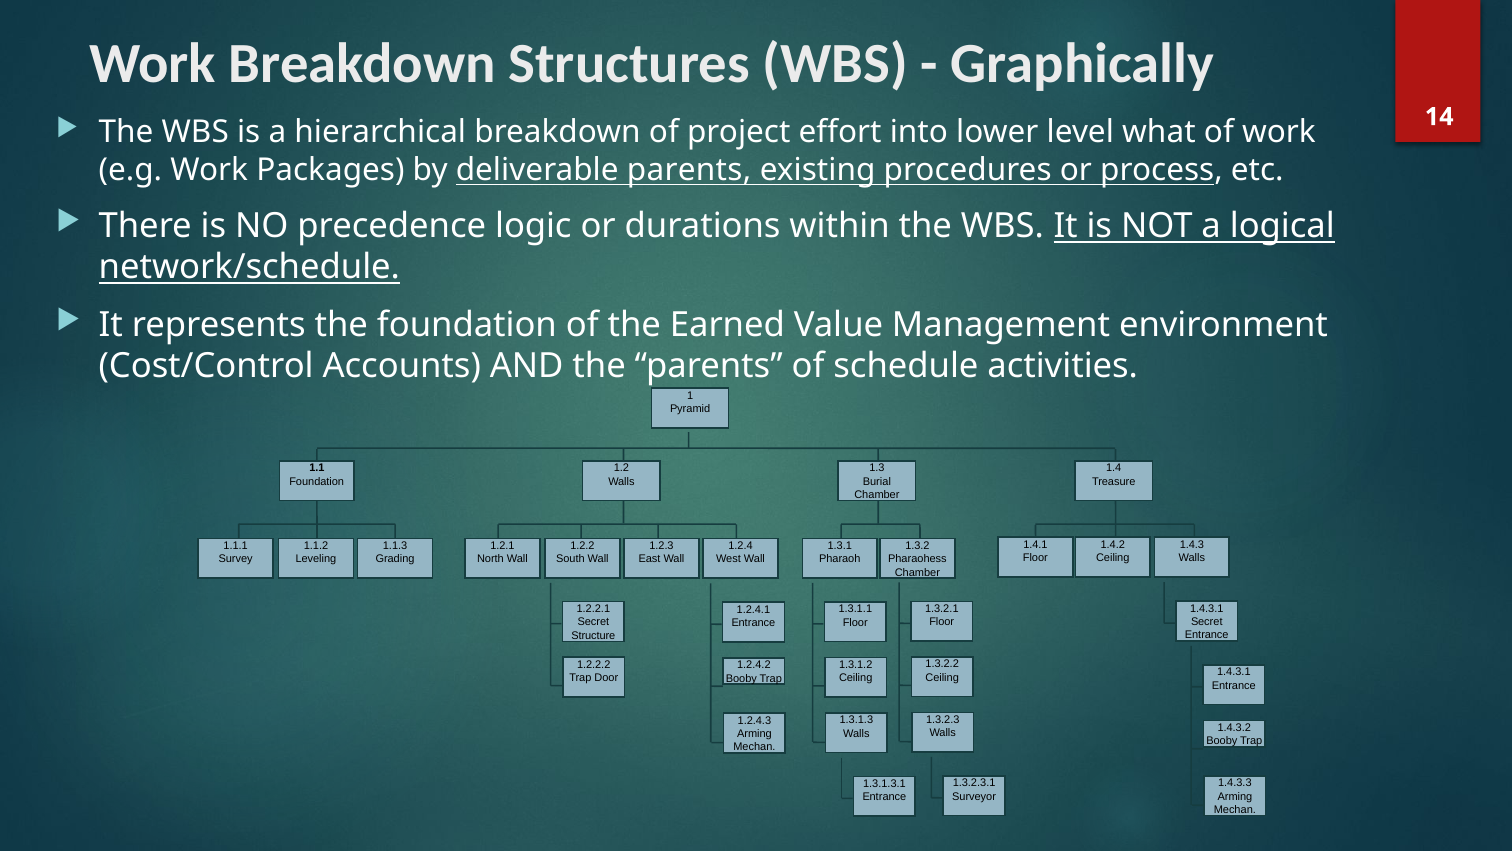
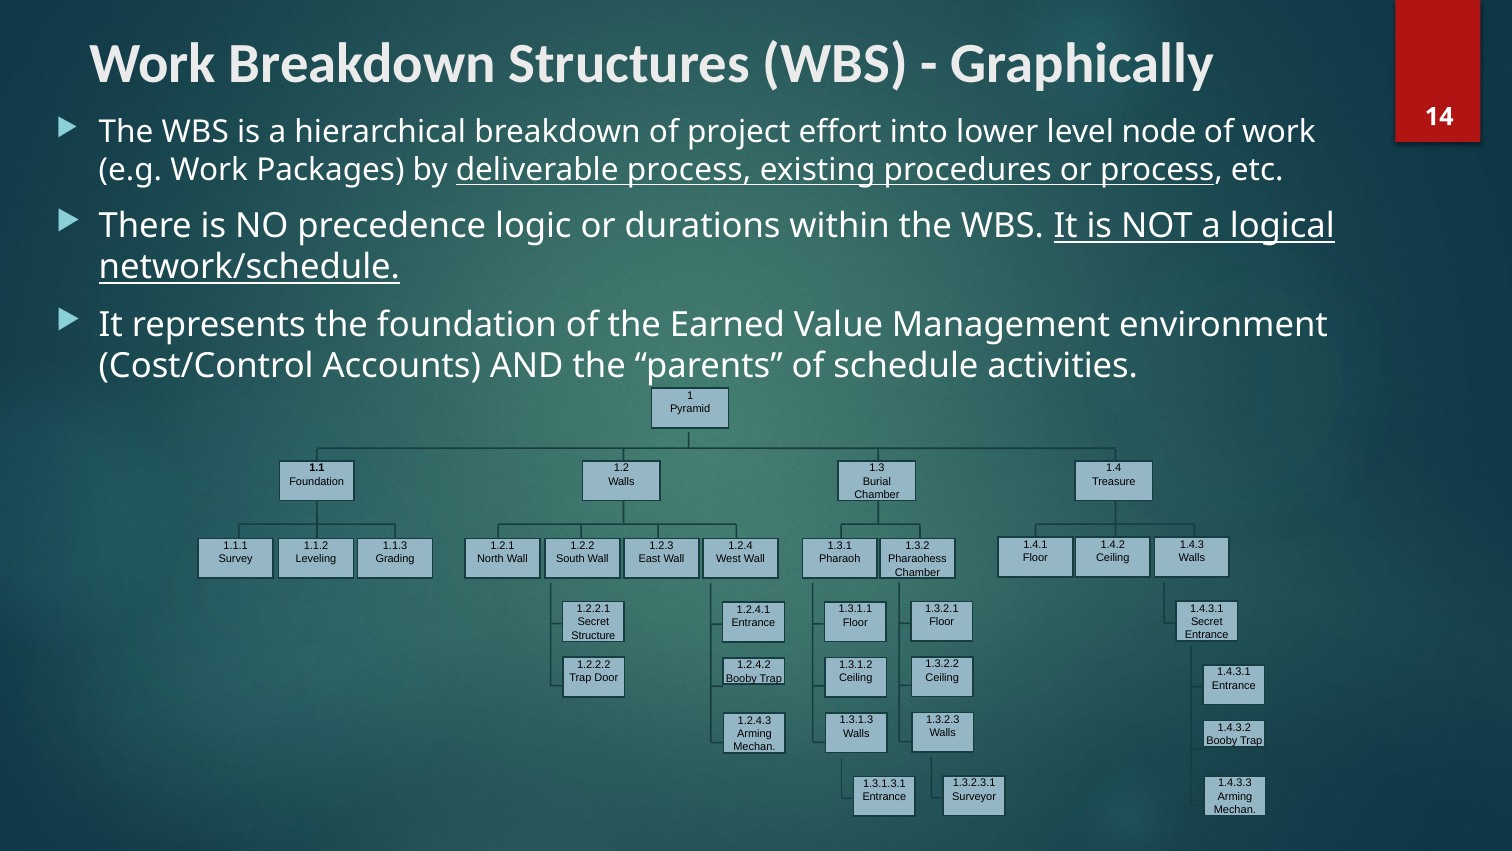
what: what -> node
deliverable parents: parents -> process
